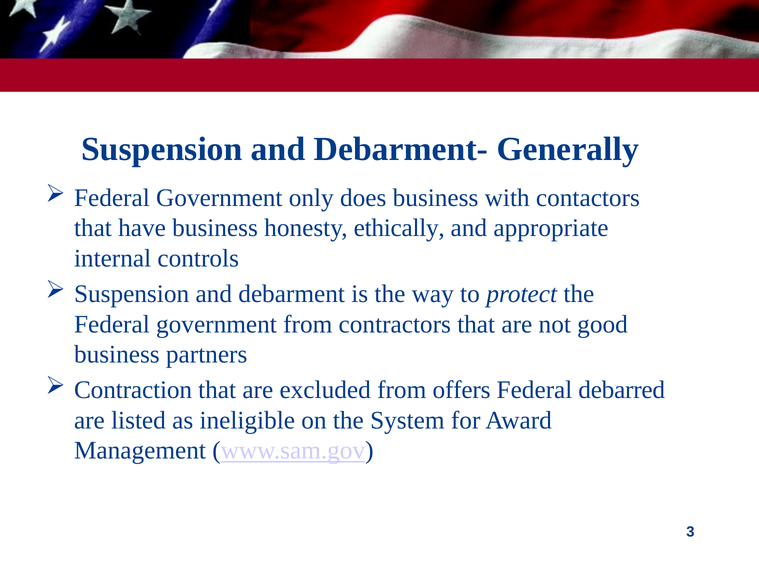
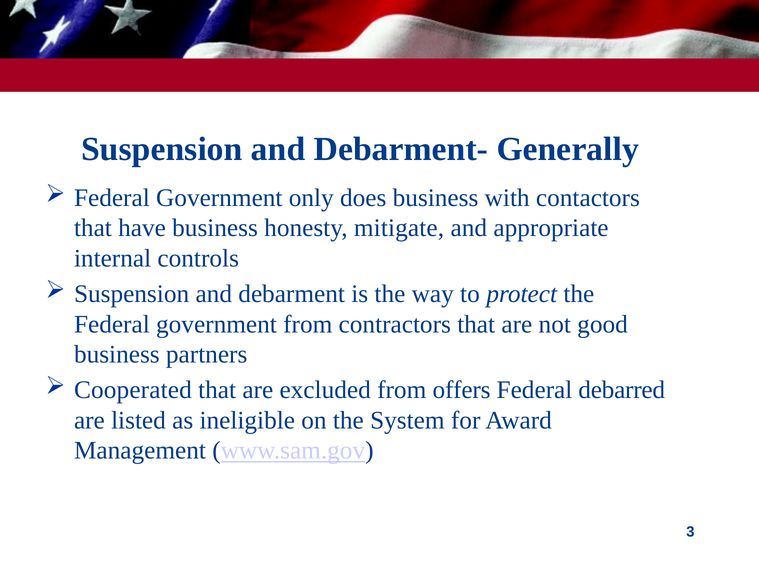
ethically: ethically -> mitigate
Contraction: Contraction -> Cooperated
